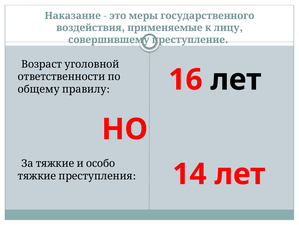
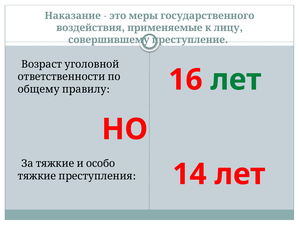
лет at (236, 79) colour: black -> green
